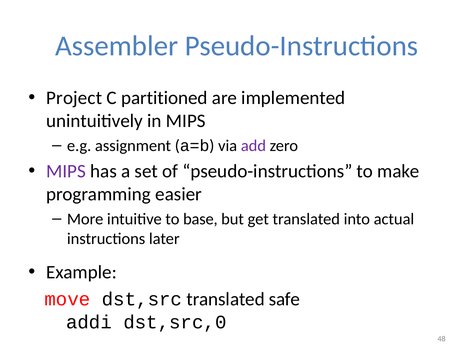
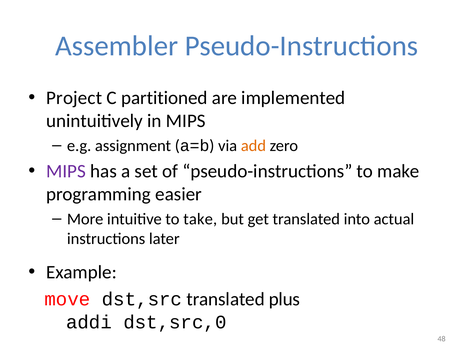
add colour: purple -> orange
base: base -> take
safe: safe -> plus
